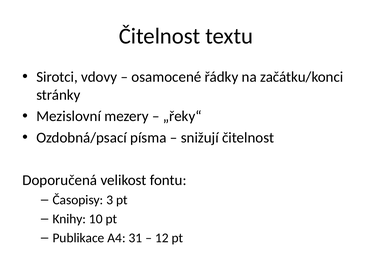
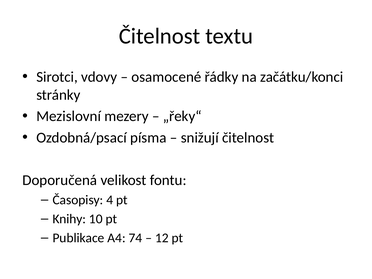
3: 3 -> 4
31: 31 -> 74
